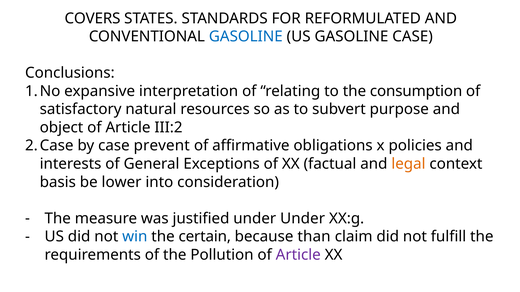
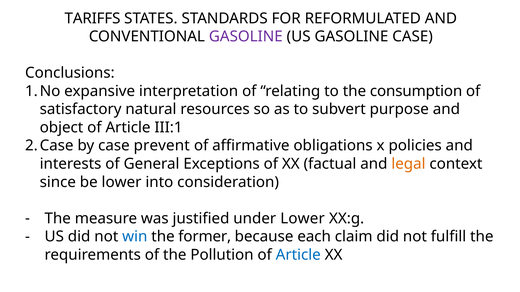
COVERS: COVERS -> TARIFFS
GASOLINE at (246, 37) colour: blue -> purple
III:2: III:2 -> III:1
basis: basis -> since
under Under: Under -> Lower
certain: certain -> former
than: than -> each
Article at (298, 255) colour: purple -> blue
